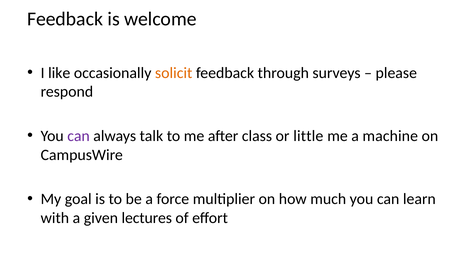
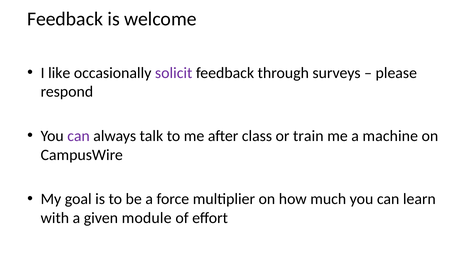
solicit colour: orange -> purple
little: little -> train
lectures: lectures -> module
